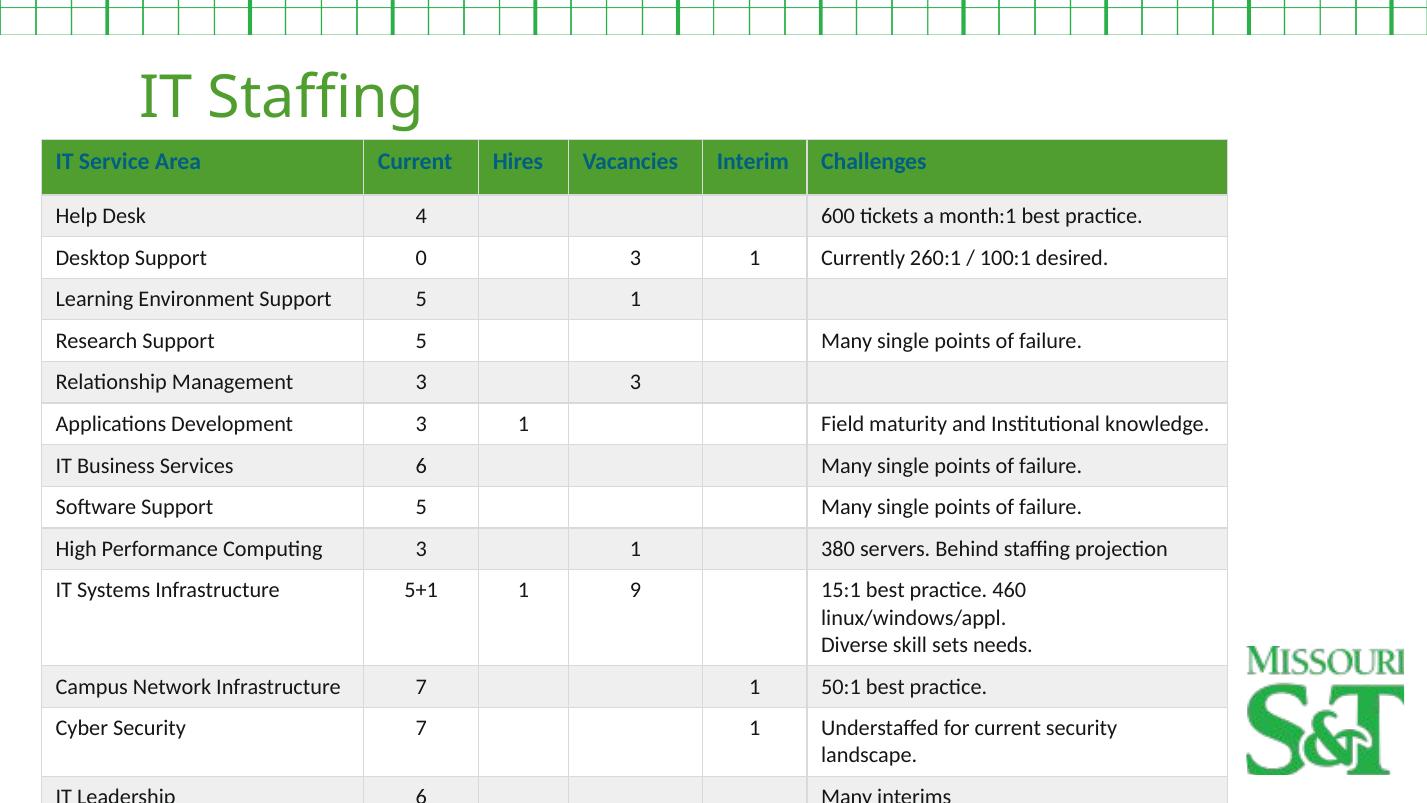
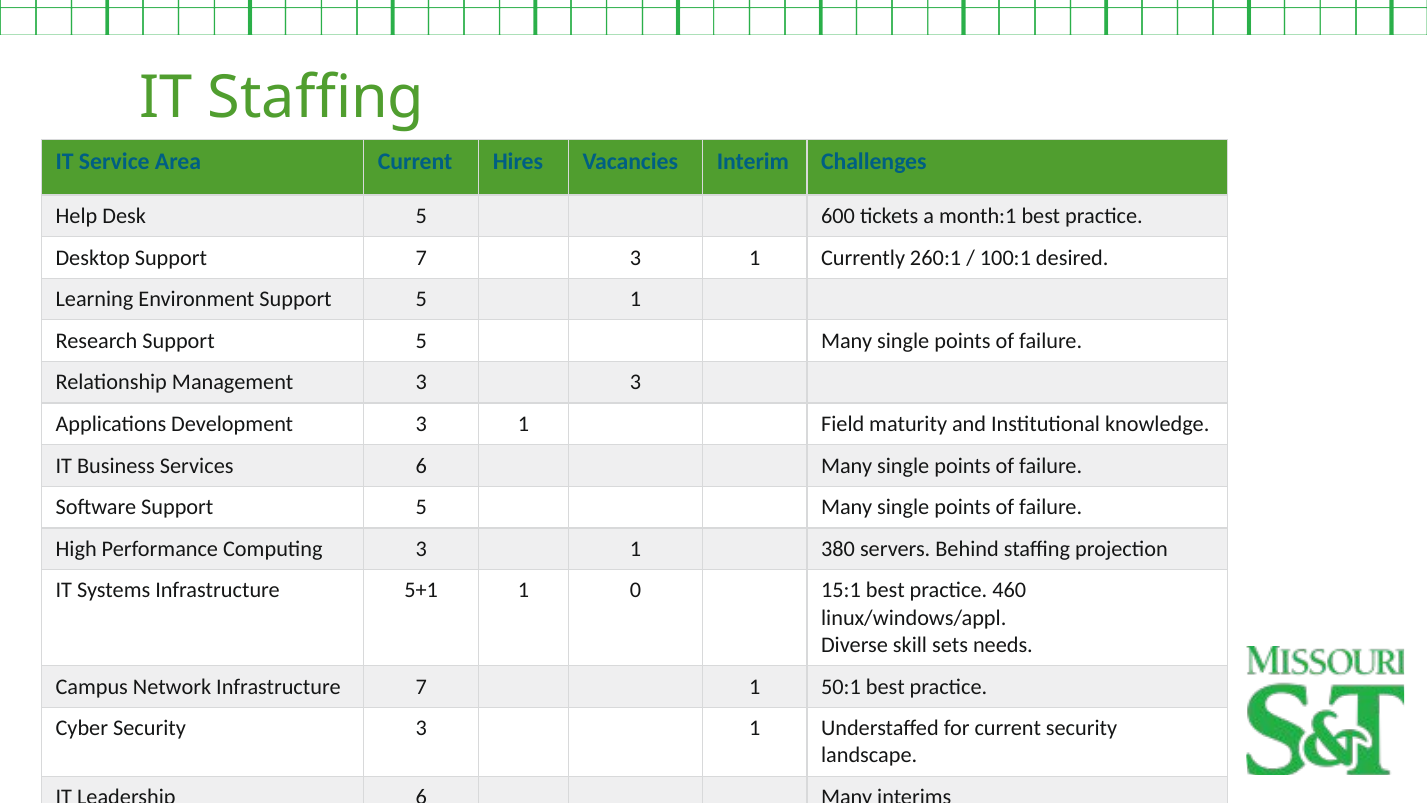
Desk 4: 4 -> 5
Support 0: 0 -> 7
1 9: 9 -> 0
Security 7: 7 -> 3
